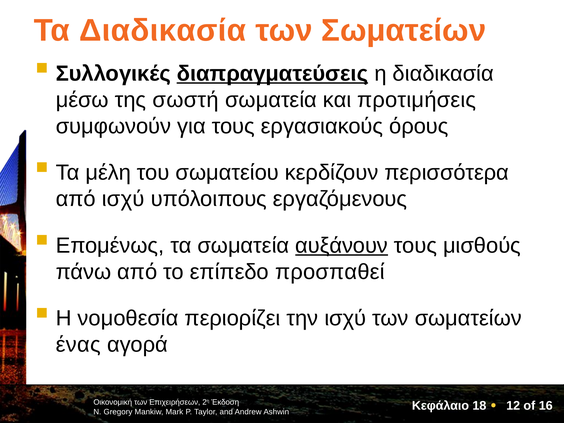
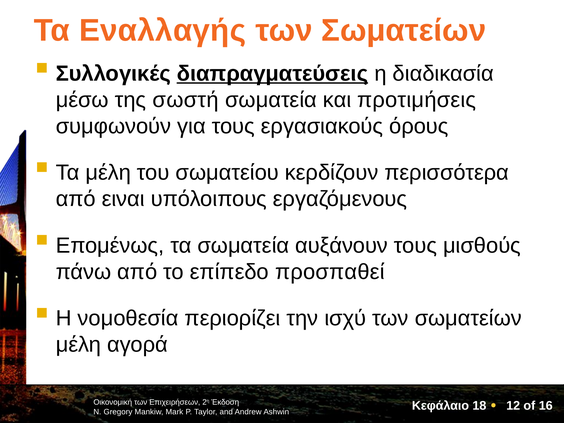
Τα Διαδικασία: Διαδικασία -> Εναλλαγής
από ισχύ: ισχύ -> ειναι
αυξάνουν underline: present -> none
ένας at (78, 345): ένας -> μέλη
